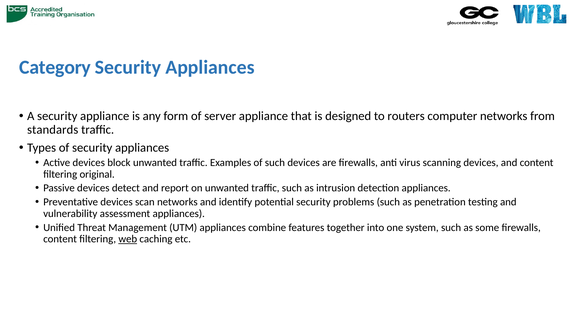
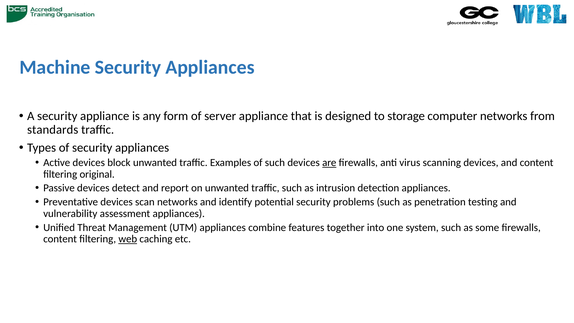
Category: Category -> Machine
routers: routers -> storage
are underline: none -> present
